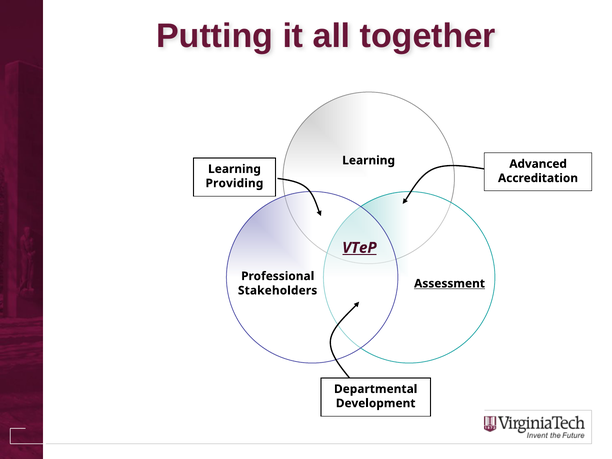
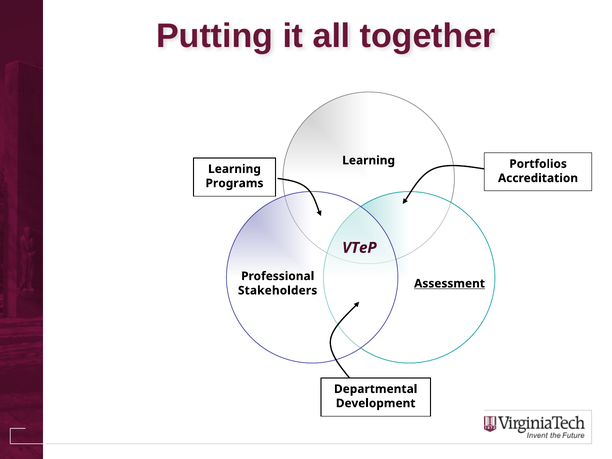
Advanced: Advanced -> Portfolios
Providing: Providing -> Programs
VTeP underline: present -> none
